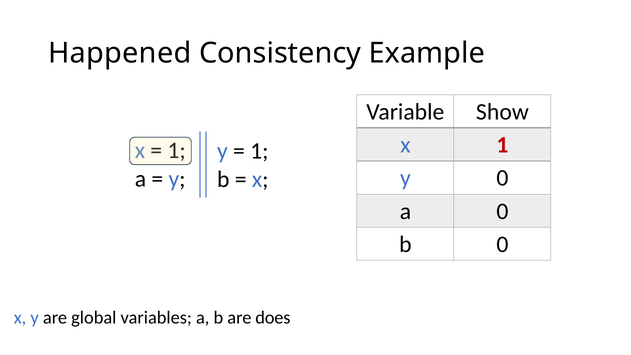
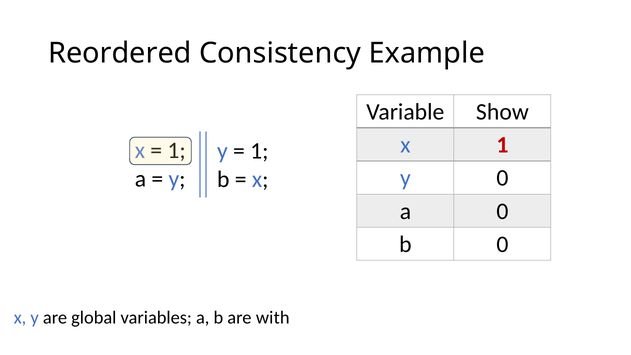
Happened: Happened -> Reordered
does: does -> with
